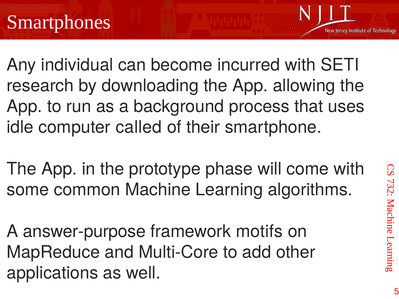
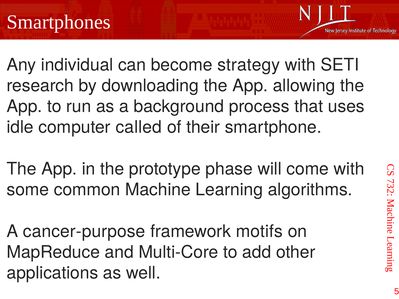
incurred: incurred -> strategy
answer-purpose: answer-purpose -> cancer-purpose
